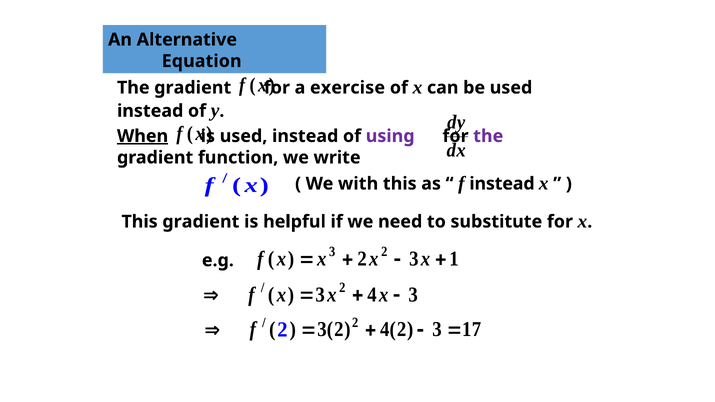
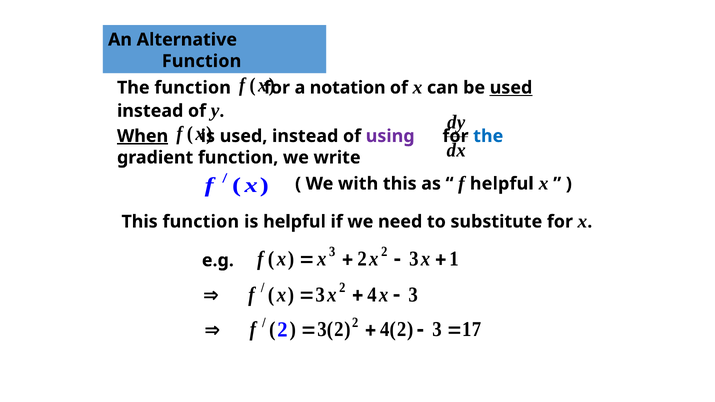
Equation at (202, 61): Equation -> Function
gradient at (193, 88): gradient -> function
exercise: exercise -> notation
used at (511, 88) underline: none -> present
the at (488, 136) colour: purple -> blue
f instead: instead -> helpful
This gradient: gradient -> function
